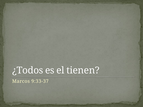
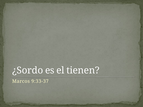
¿Todos: ¿Todos -> ¿Sordo
